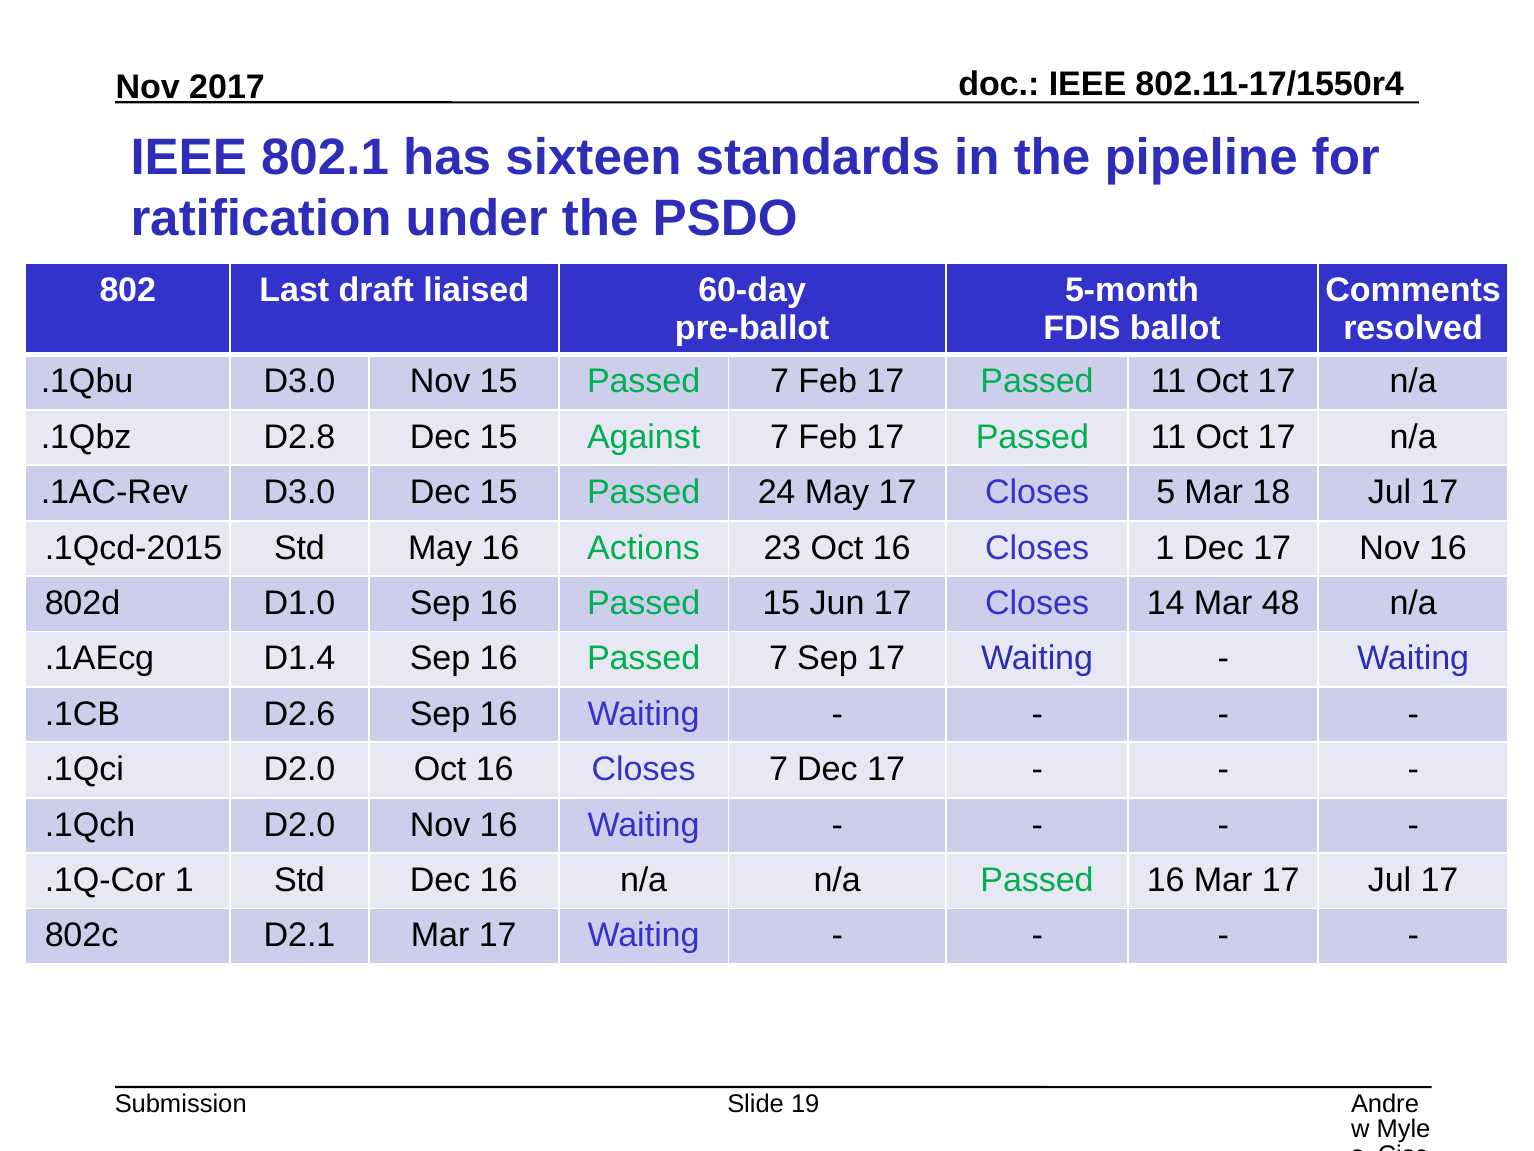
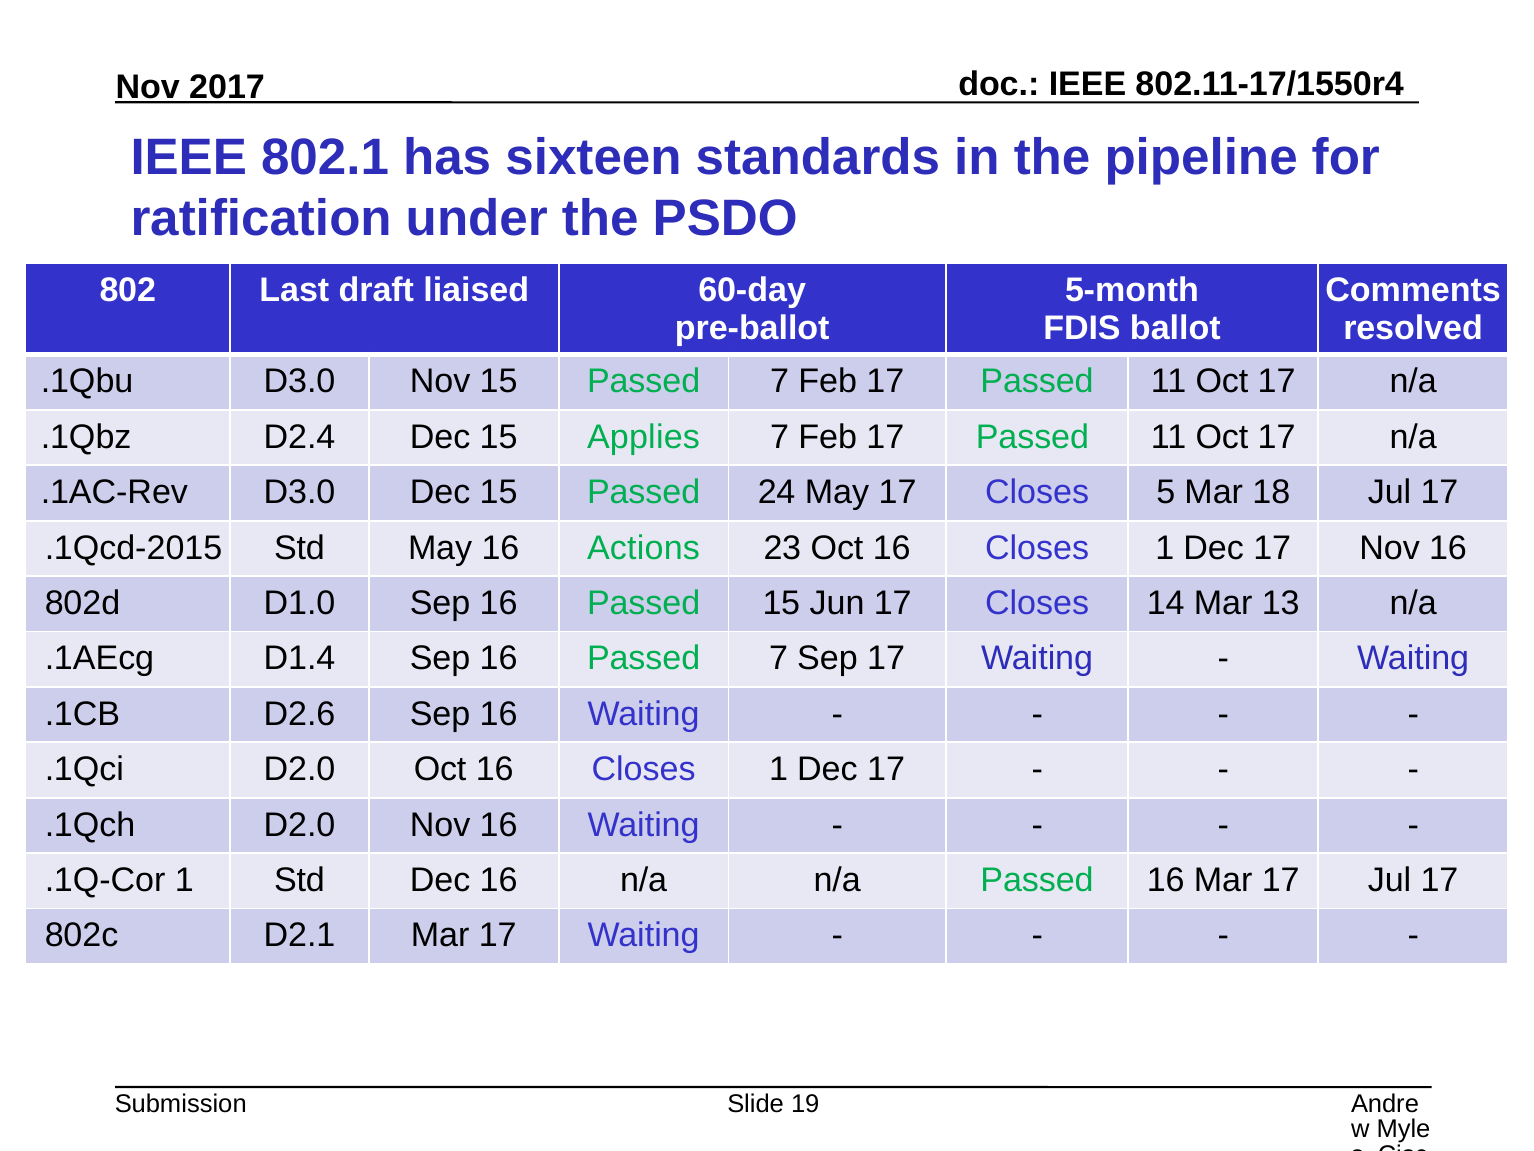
D2.8: D2.8 -> D2.4
Against: Against -> Applies
48: 48 -> 13
7 at (779, 769): 7 -> 1
